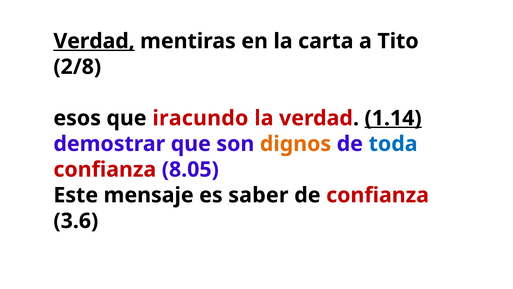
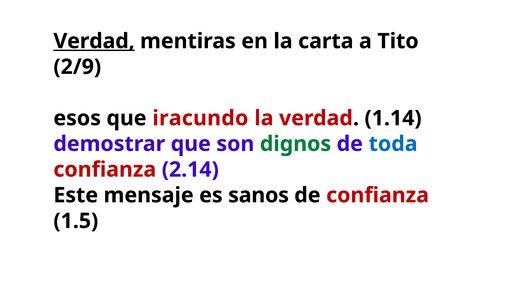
2/8: 2/8 -> 2/9
1.14 underline: present -> none
dignos colour: orange -> green
8.05: 8.05 -> 2.14
saber: saber -> sanos
3.6: 3.6 -> 1.5
